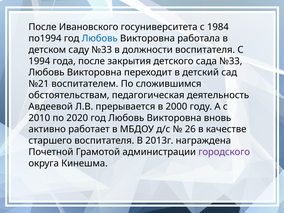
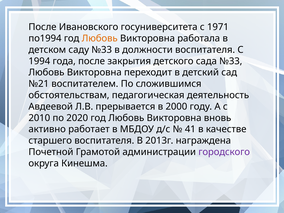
1984: 1984 -> 1971
Любовь at (100, 38) colour: blue -> orange
26: 26 -> 41
